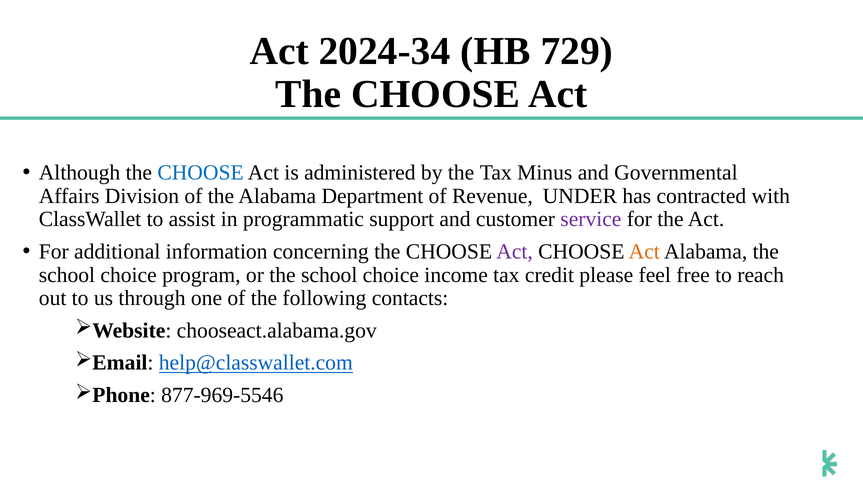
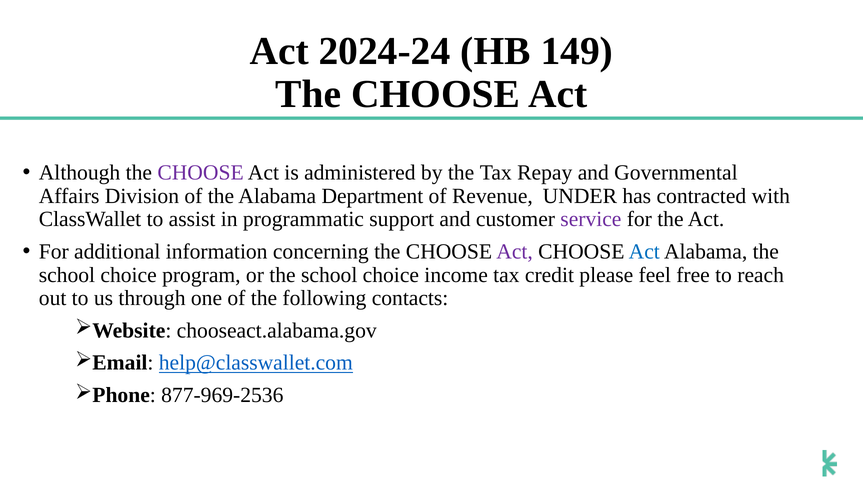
2024-34: 2024-34 -> 2024-24
729: 729 -> 149
CHOOSE at (201, 172) colour: blue -> purple
Minus: Minus -> Repay
Act at (644, 251) colour: orange -> blue
877-969-5546: 877-969-5546 -> 877-969-2536
